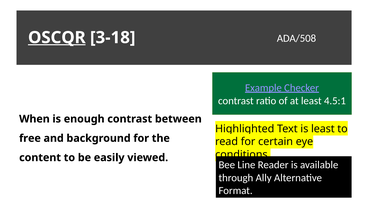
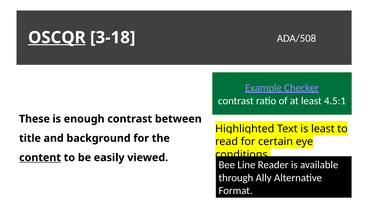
When: When -> These
free: free -> title
content underline: none -> present
